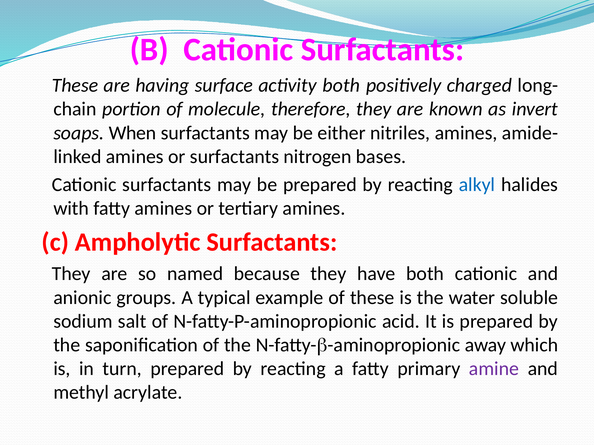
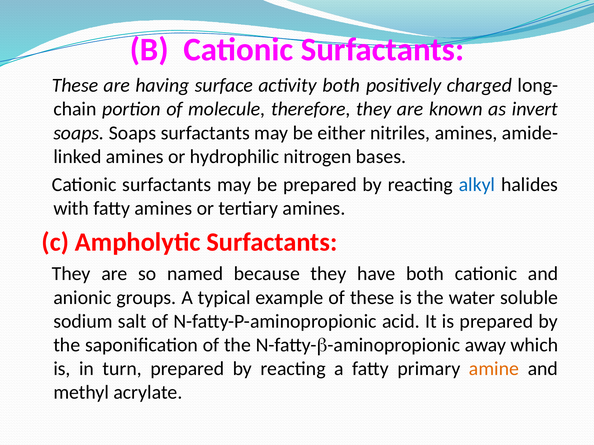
soaps When: When -> Soaps
or surfactants: surfactants -> hydrophilic
amine colour: purple -> orange
